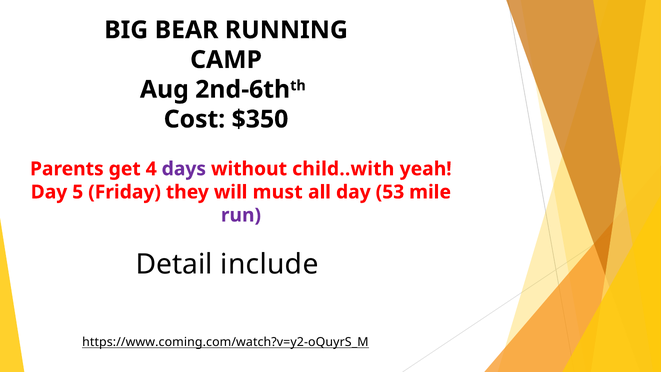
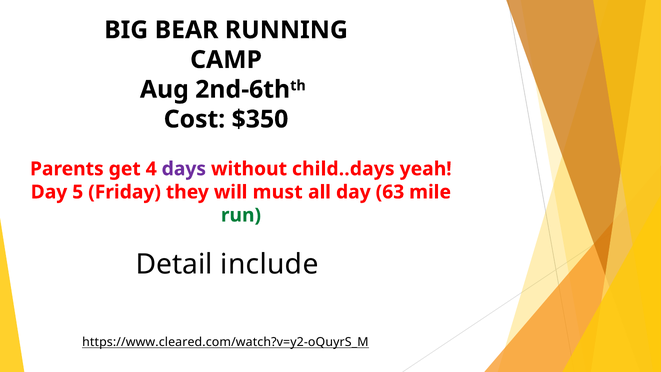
child..with: child..with -> child..days
53: 53 -> 63
run colour: purple -> green
https://www.coming.com/watch?v=y2-oQuyrS_M: https://www.coming.com/watch?v=y2-oQuyrS_M -> https://www.cleared.com/watch?v=y2-oQuyrS_M
